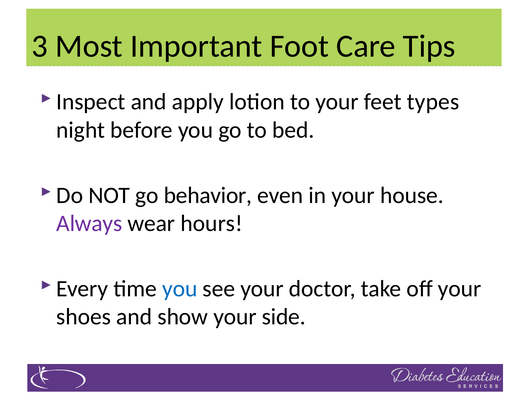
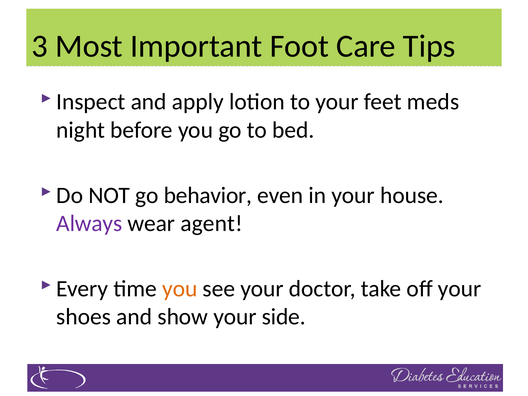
types: types -> meds
hours: hours -> agent
you at (180, 289) colour: blue -> orange
